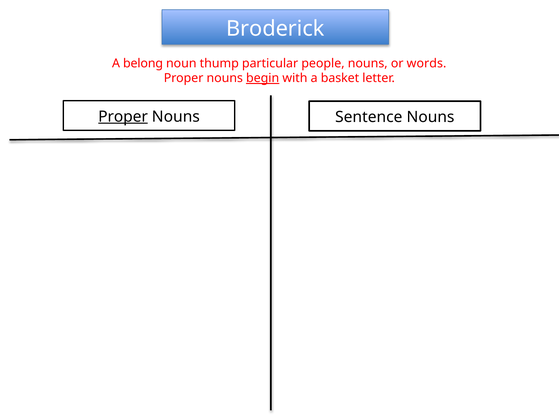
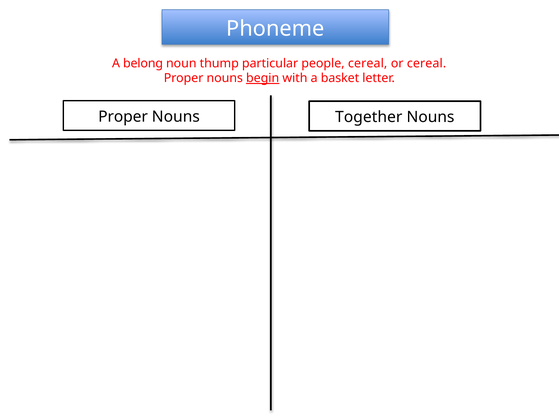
Broderick: Broderick -> Phoneme
people nouns: nouns -> cereal
or words: words -> cereal
Proper at (123, 117) underline: present -> none
Sentence: Sentence -> Together
